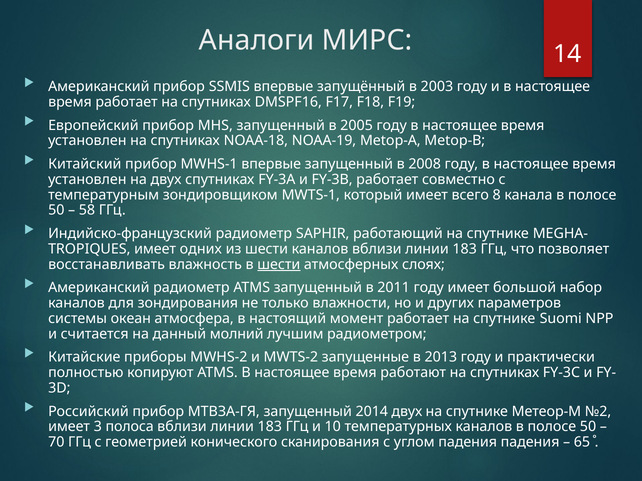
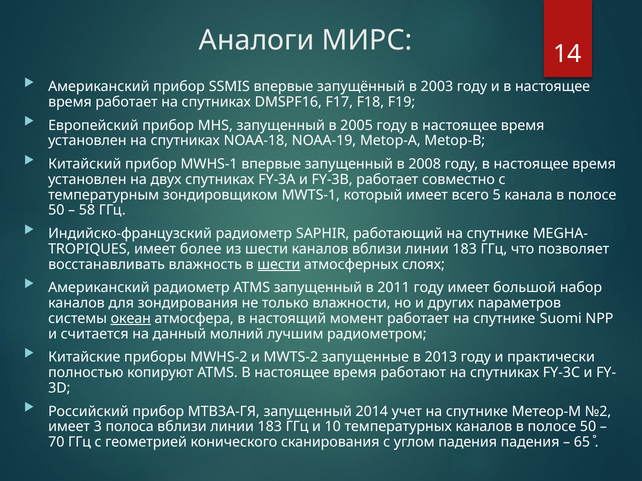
8: 8 -> 5
одних: одних -> более
океан underline: none -> present
2014 двух: двух -> учет
